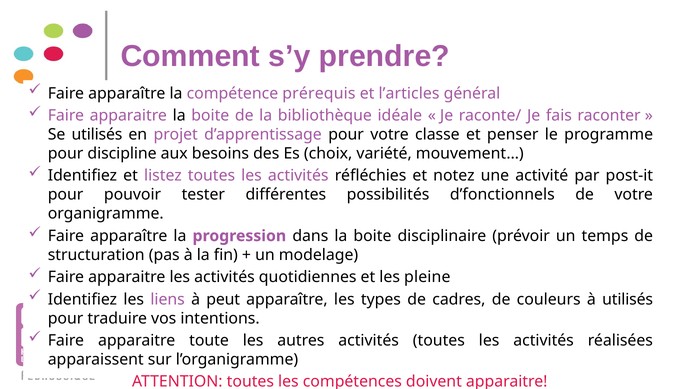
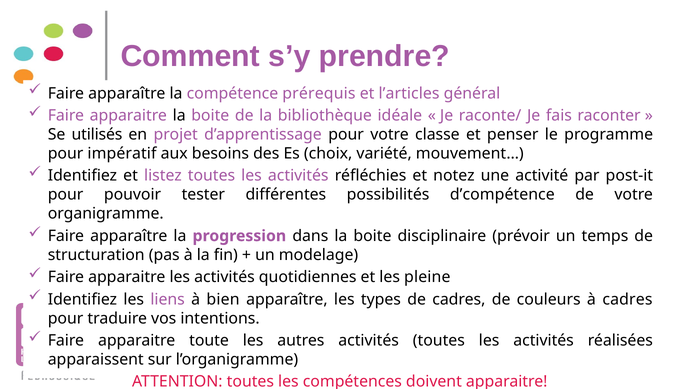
discipline: discipline -> impératif
d’fonctionnels: d’fonctionnels -> d’compétence
peut: peut -> bien
à utilisés: utilisés -> cadres
